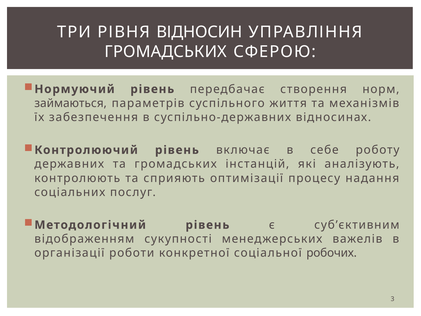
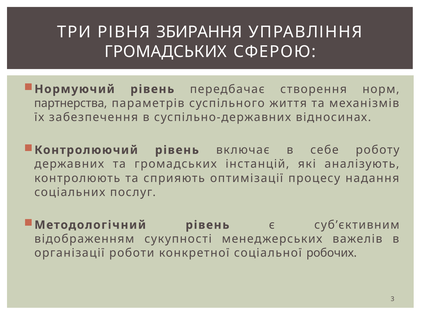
ВІДНОСИН: ВІДНОСИН -> ЗБИРАННЯ
займаються: займаються -> партнерства
